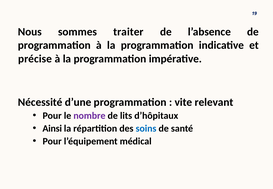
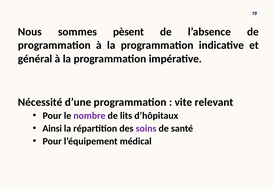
traiter: traiter -> pèsent
précise: précise -> général
soins colour: blue -> purple
